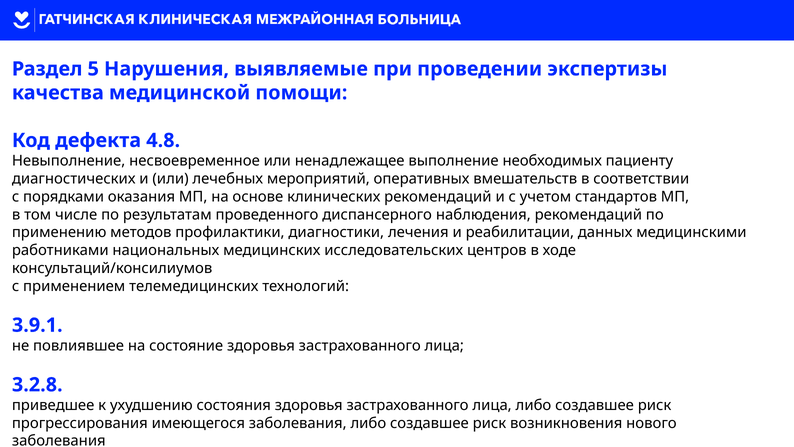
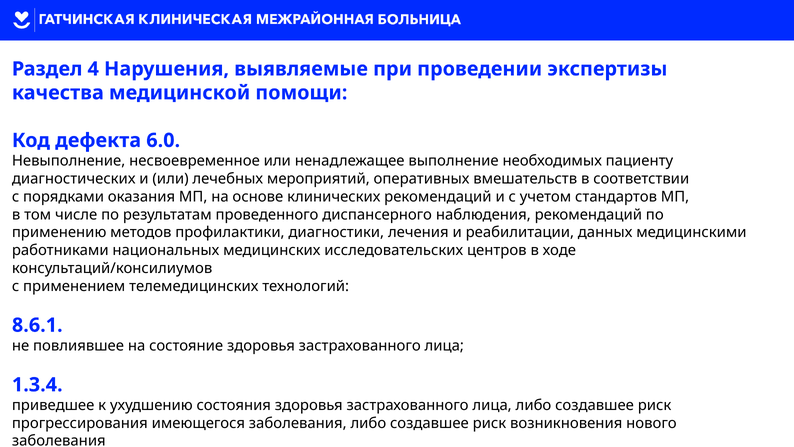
5: 5 -> 4
4.8: 4.8 -> 6.0
3.9.1: 3.9.1 -> 8.6.1
3.2.8: 3.2.8 -> 1.3.4
